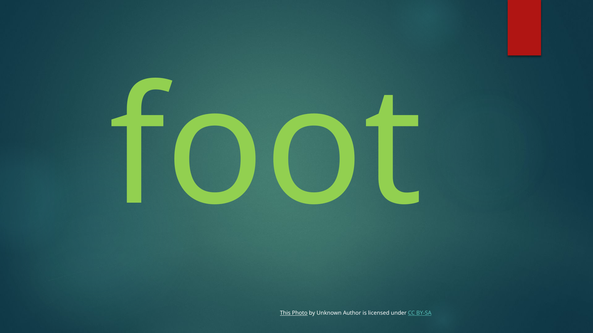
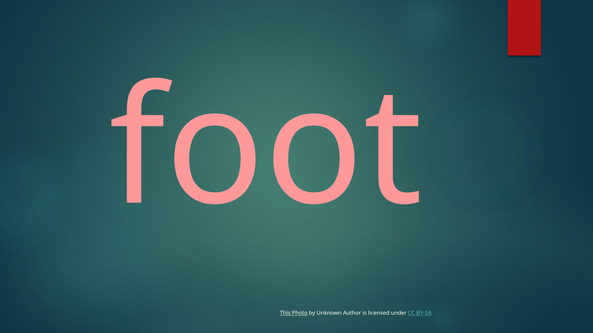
foot colour: light green -> pink
